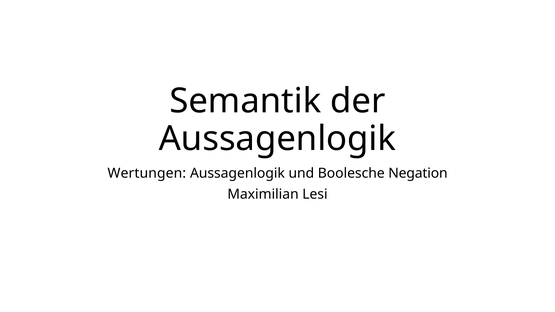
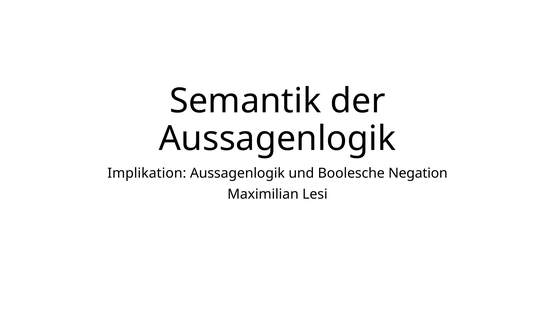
Wertungen: Wertungen -> Implikation
